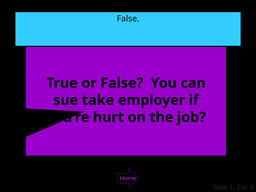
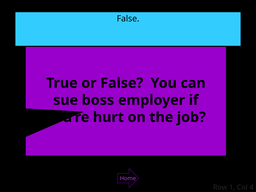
take: take -> boss
